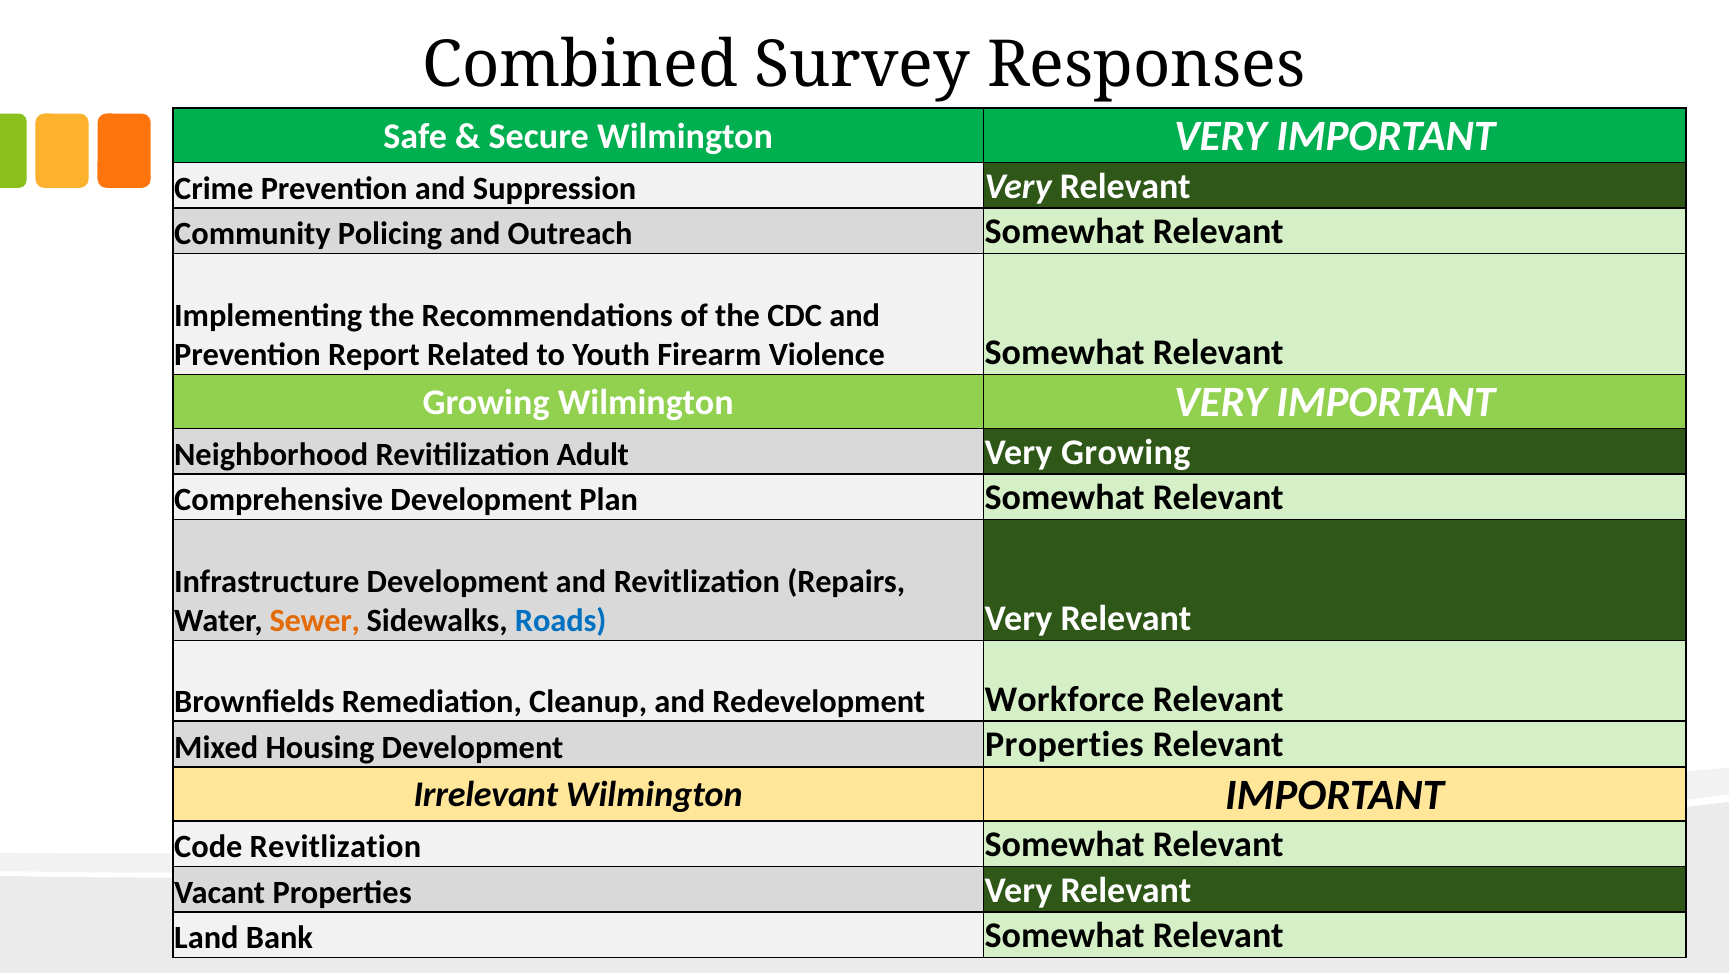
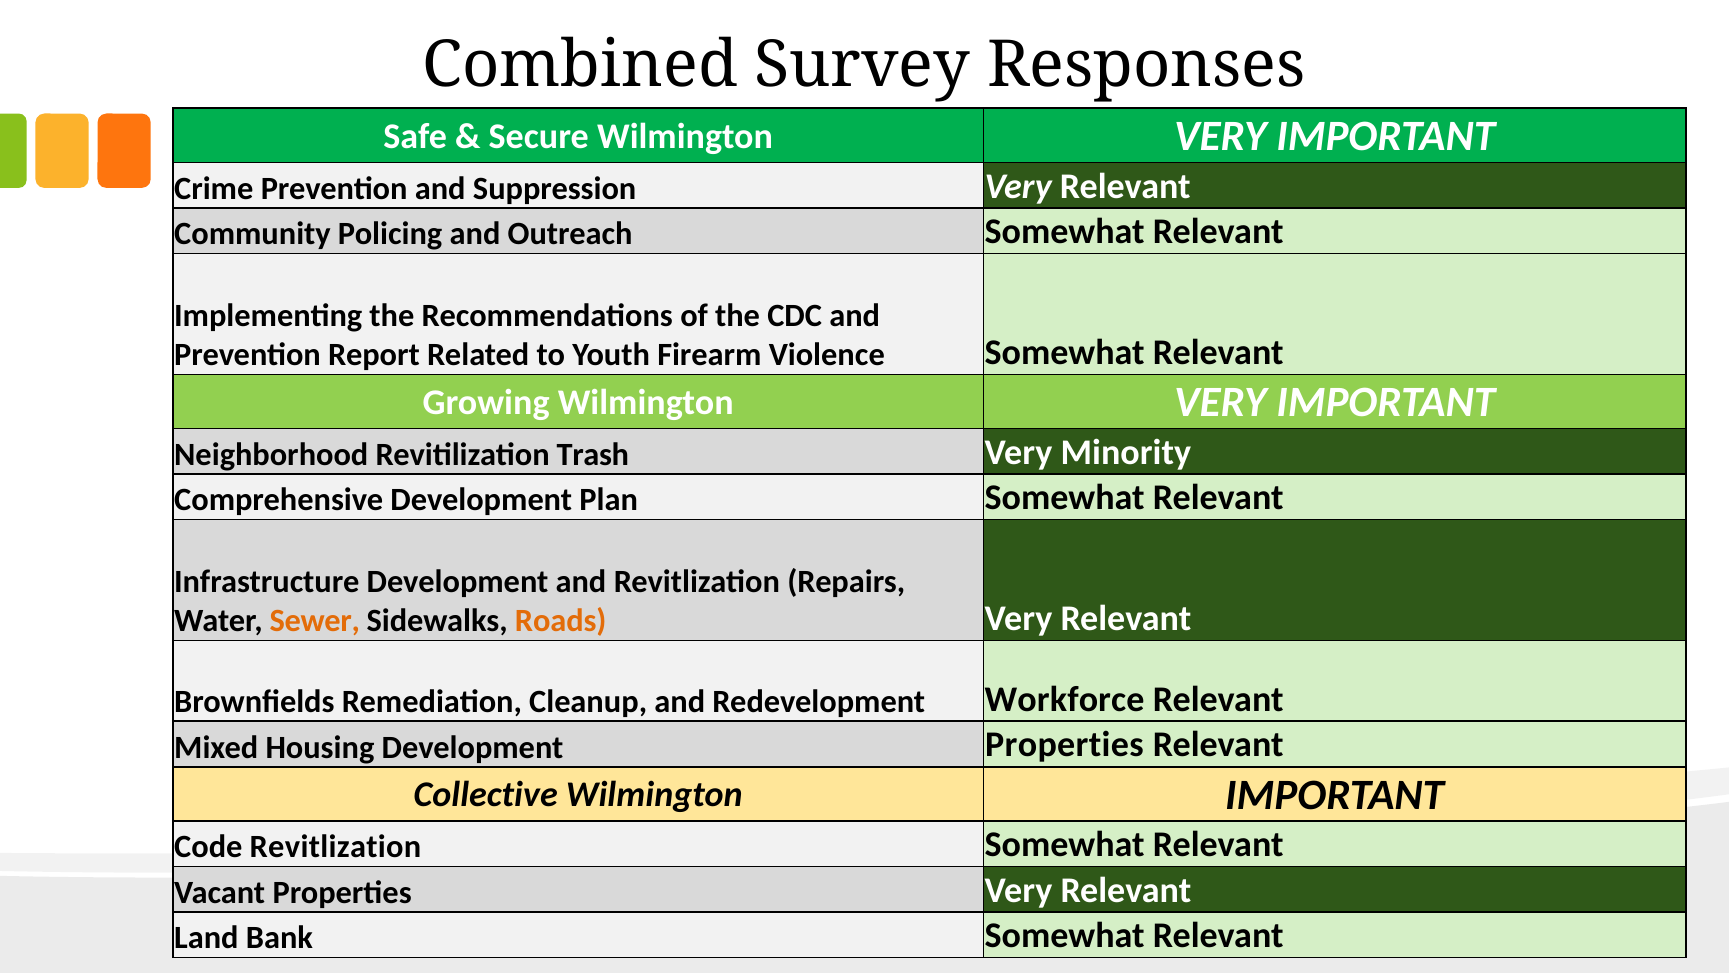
Adult: Adult -> Trash
Very Growing: Growing -> Minority
Roads colour: blue -> orange
Irrelevant: Irrelevant -> Collective
